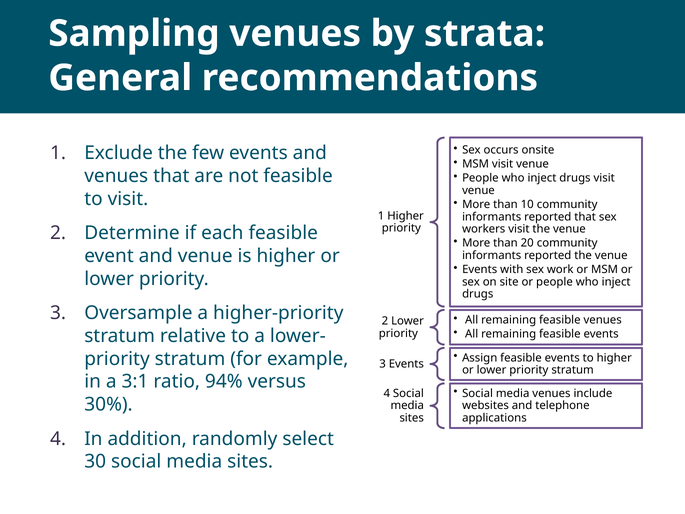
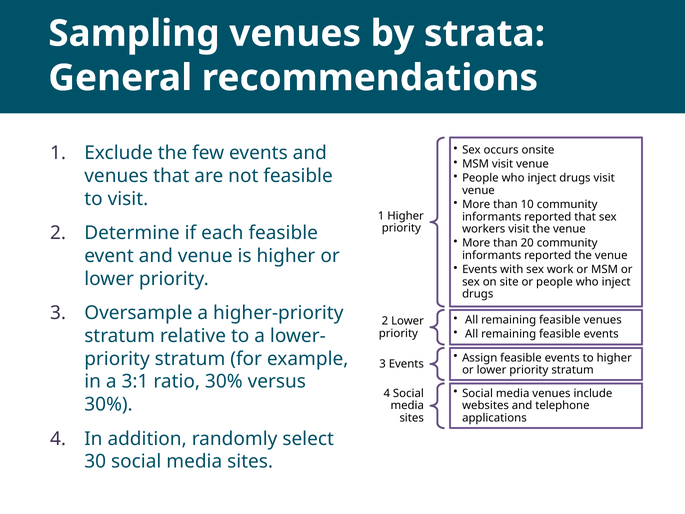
ratio 94%: 94% -> 30%
